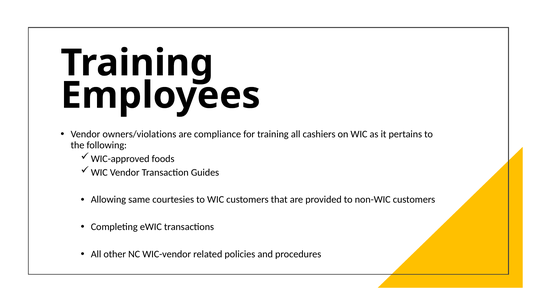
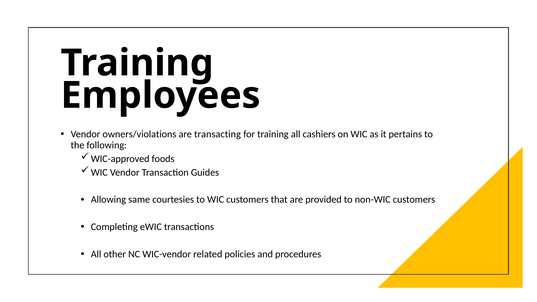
compliance: compliance -> transacting
